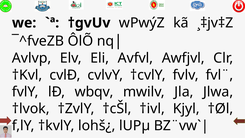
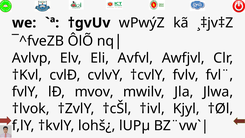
wbqv: wbqv -> mvov
